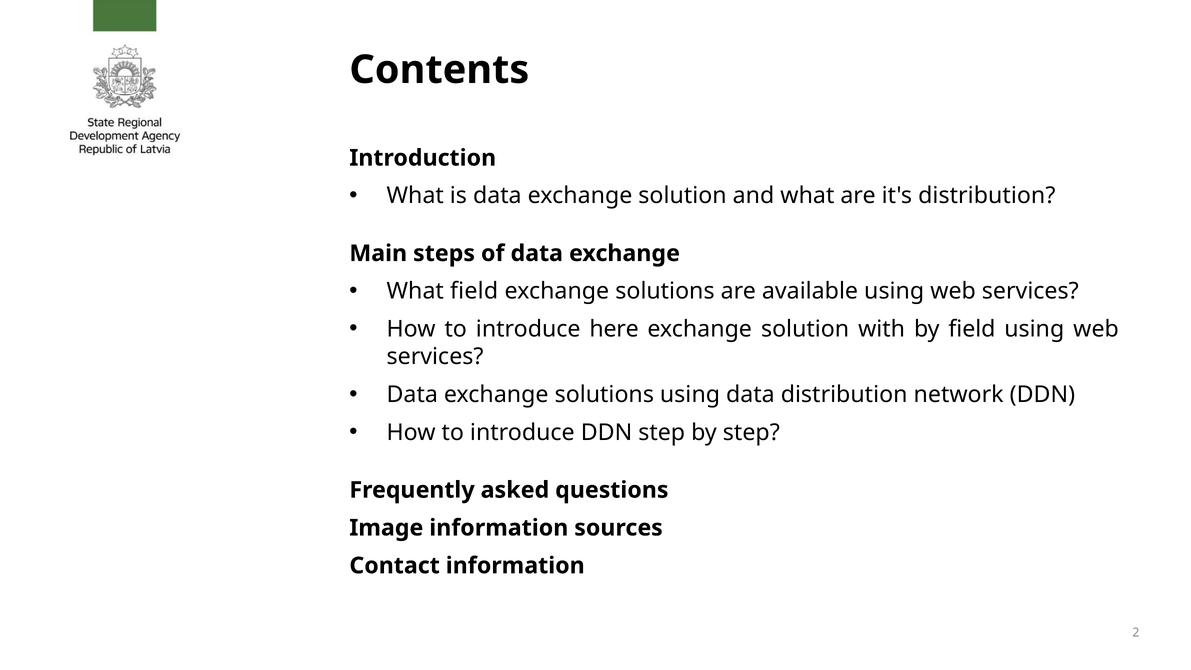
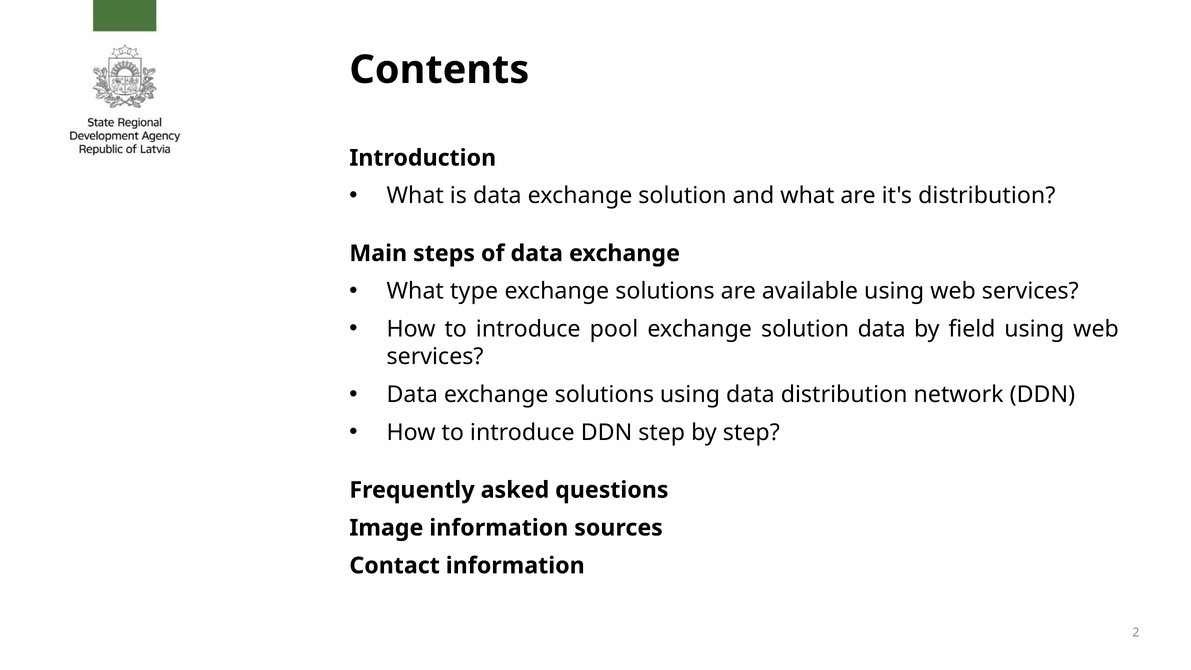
What field: field -> type
here: here -> pool
solution with: with -> data
